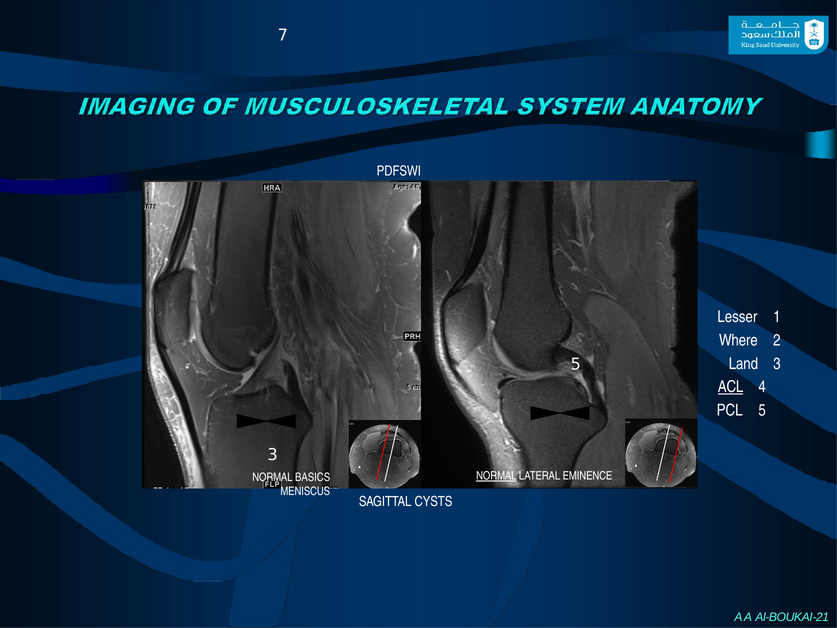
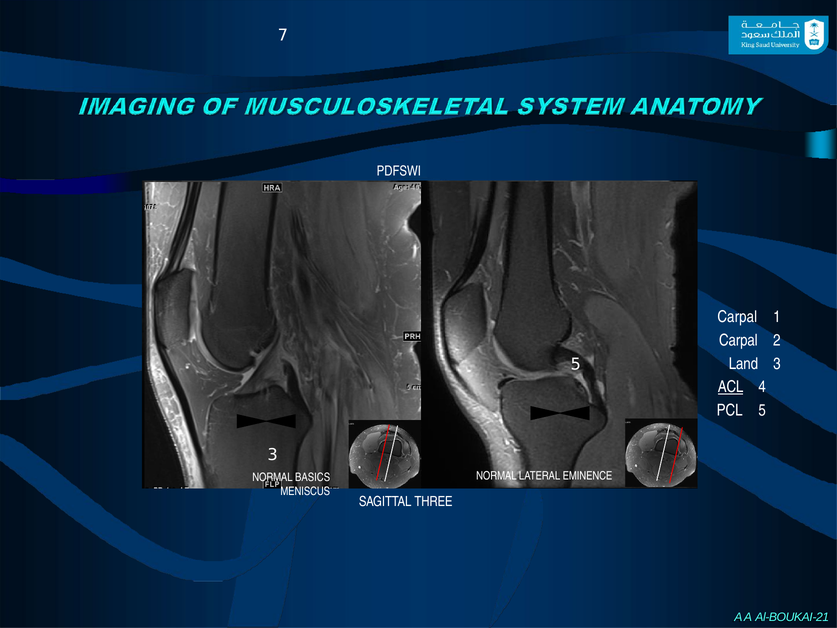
Lesser at (737, 317): Lesser -> Carpal
Where at (738, 340): Where -> Carpal
NORMAL at (496, 476) underline: present -> none
CYSTS: CYSTS -> THREE
